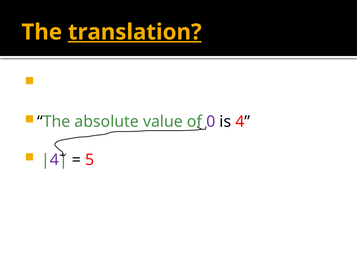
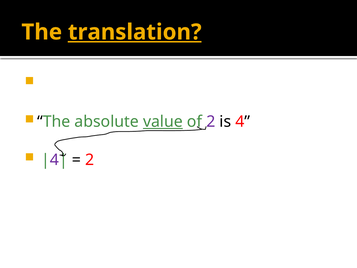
value underline: none -> present
of 0: 0 -> 2
5 at (90, 160): 5 -> 2
